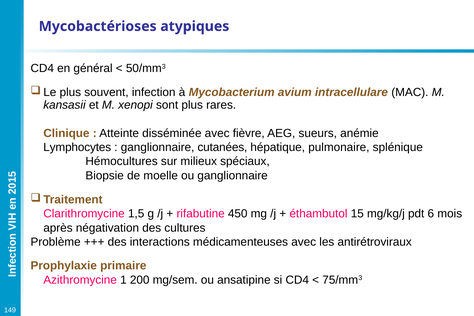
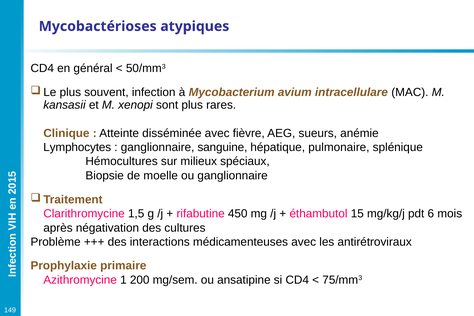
cutanées: cutanées -> sanguine
